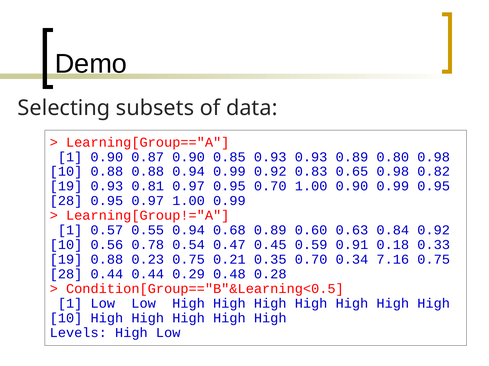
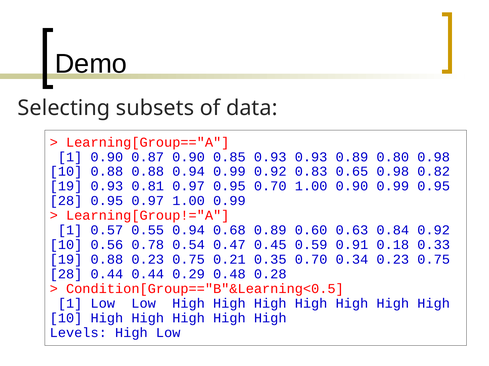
0.34 7.16: 7.16 -> 0.23
